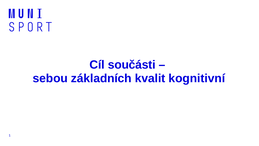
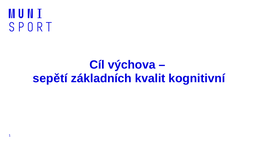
součásti: součásti -> výchova
sebou: sebou -> sepětí
